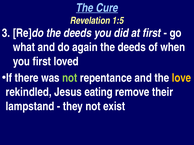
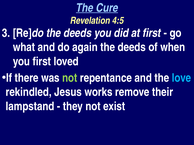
1:5: 1:5 -> 4:5
love colour: yellow -> light blue
eating: eating -> works
